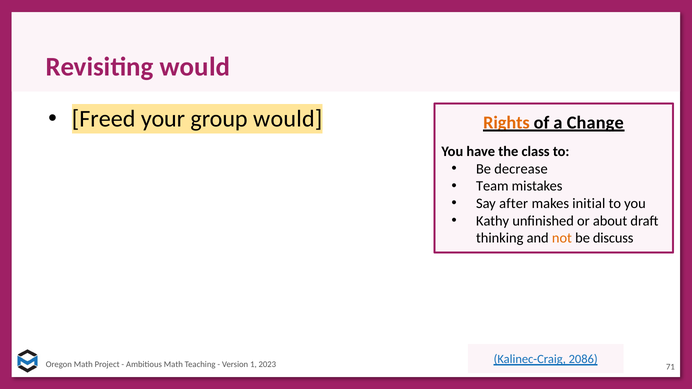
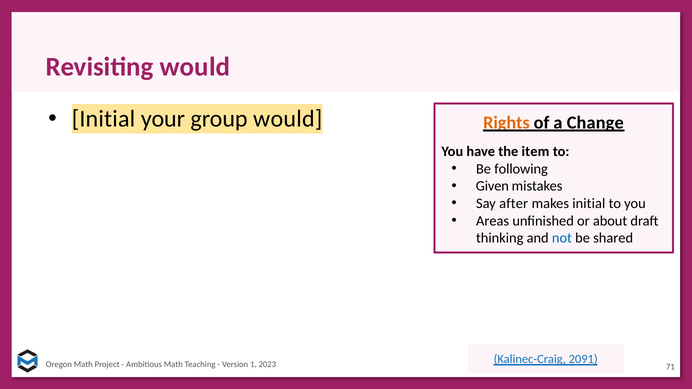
Freed at (104, 119): Freed -> Initial
class: class -> item
decrease: decrease -> following
Team: Team -> Given
Kathy: Kathy -> Areas
not colour: orange -> blue
discuss: discuss -> shared
2086: 2086 -> 2091
